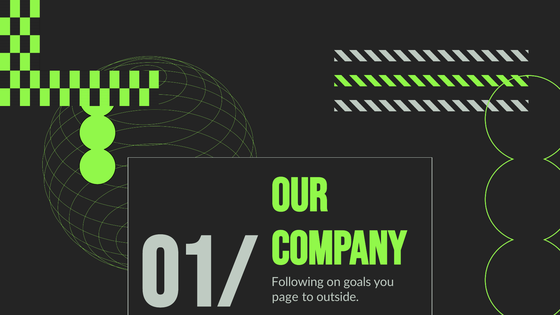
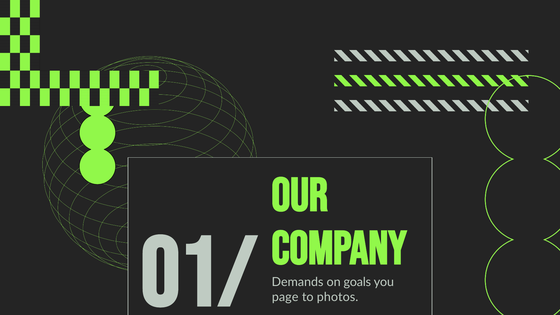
Following: Following -> Demands
outside: outside -> photos
